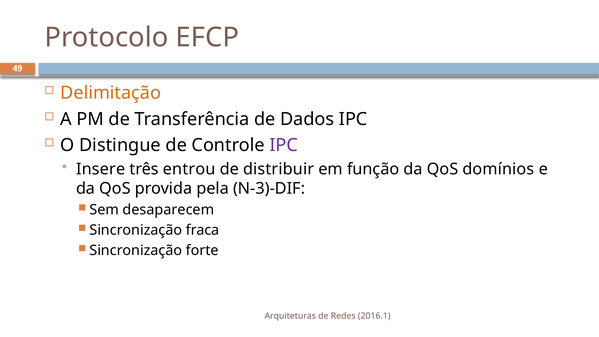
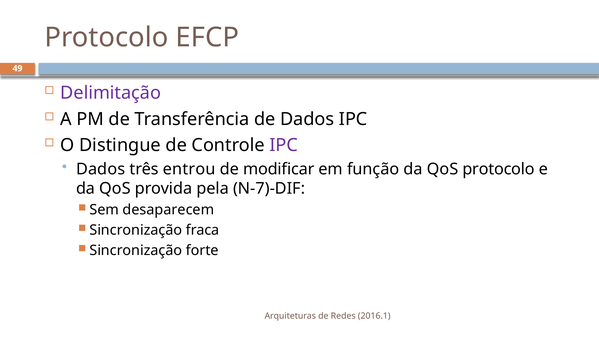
Delimitação colour: orange -> purple
Insere at (101, 169): Insere -> Dados
distribuir: distribuir -> modificar
QoS domínios: domínios -> protocolo
N-3)-DIF: N-3)-DIF -> N-7)-DIF
